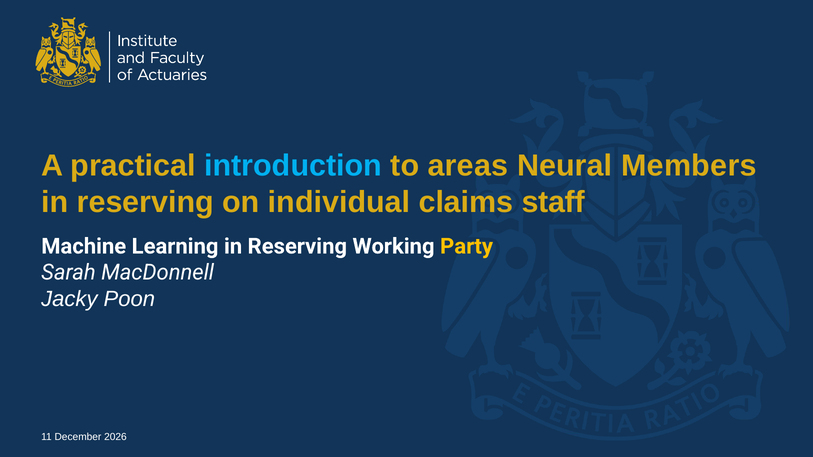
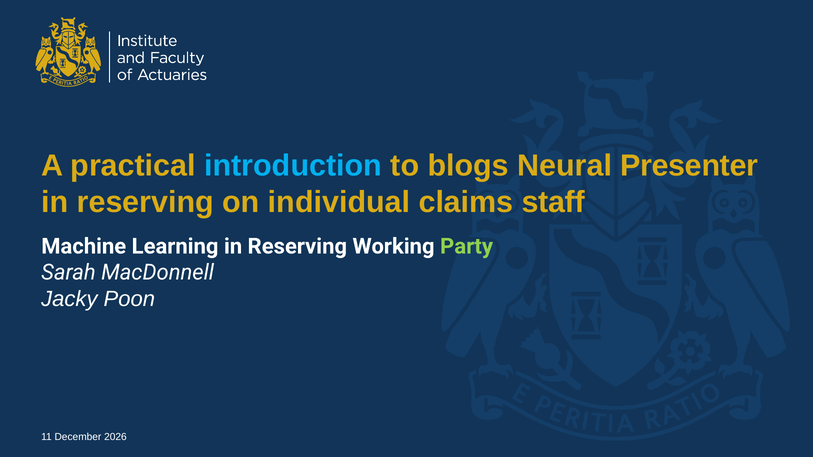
areas: areas -> blogs
Members: Members -> Presenter
Party colour: yellow -> light green
